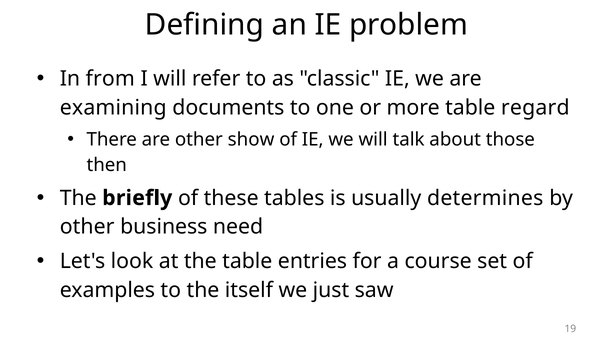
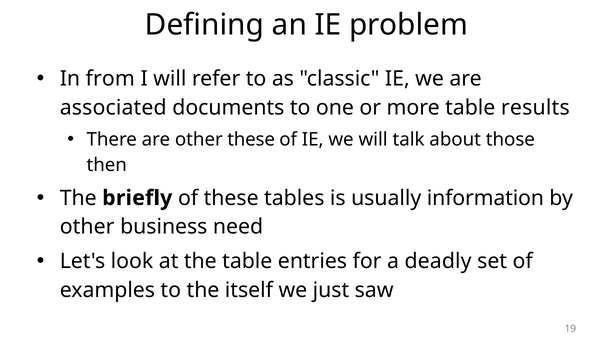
examining: examining -> associated
regard: regard -> results
other show: show -> these
determines: determines -> information
course: course -> deadly
